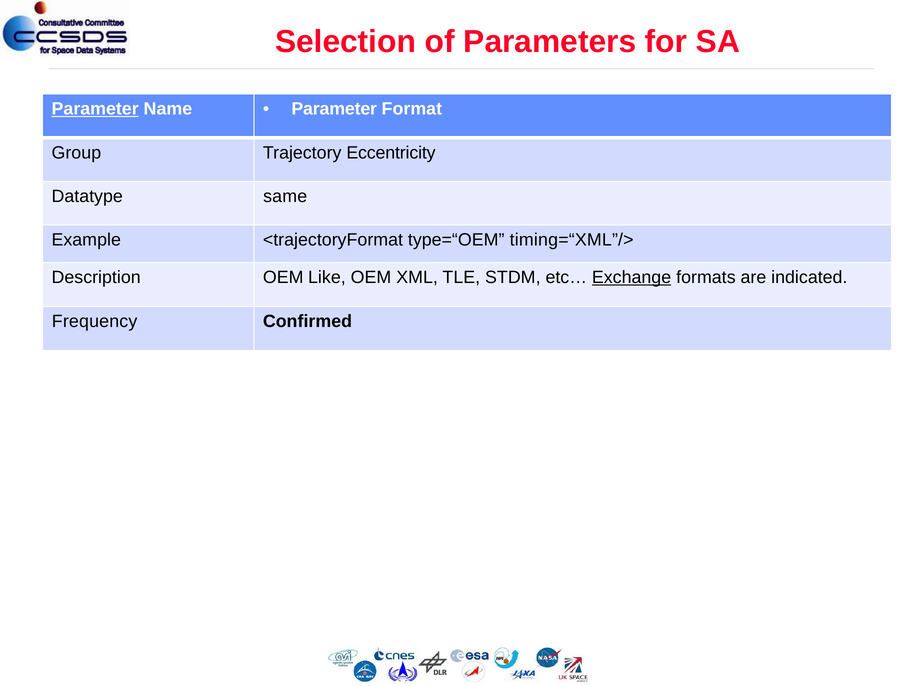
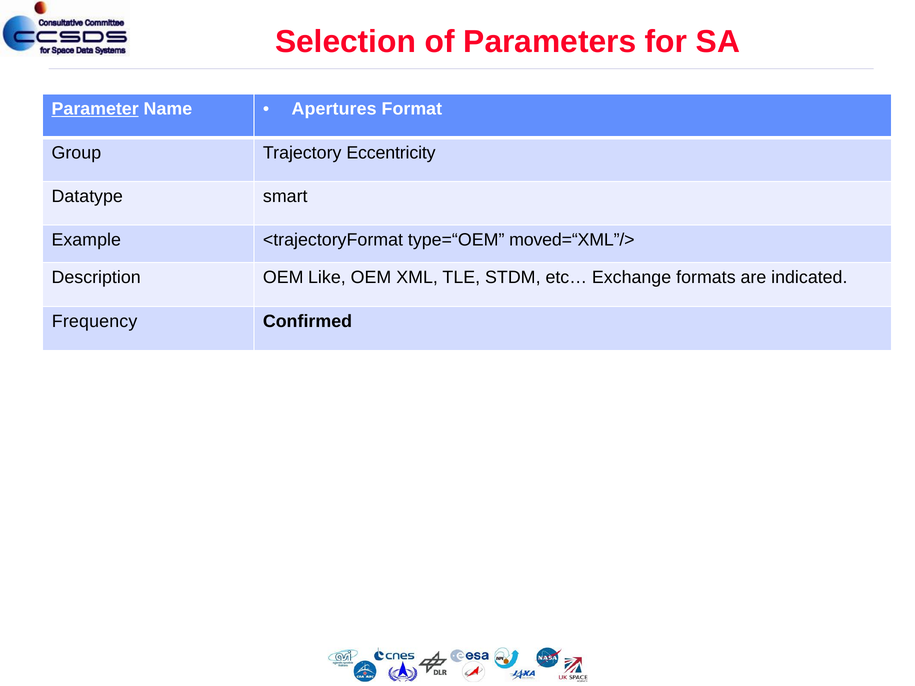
Parameter at (334, 109): Parameter -> Apertures
same: same -> smart
timing=“XML”/>: timing=“XML”/> -> moved=“XML”/>
Exchange underline: present -> none
